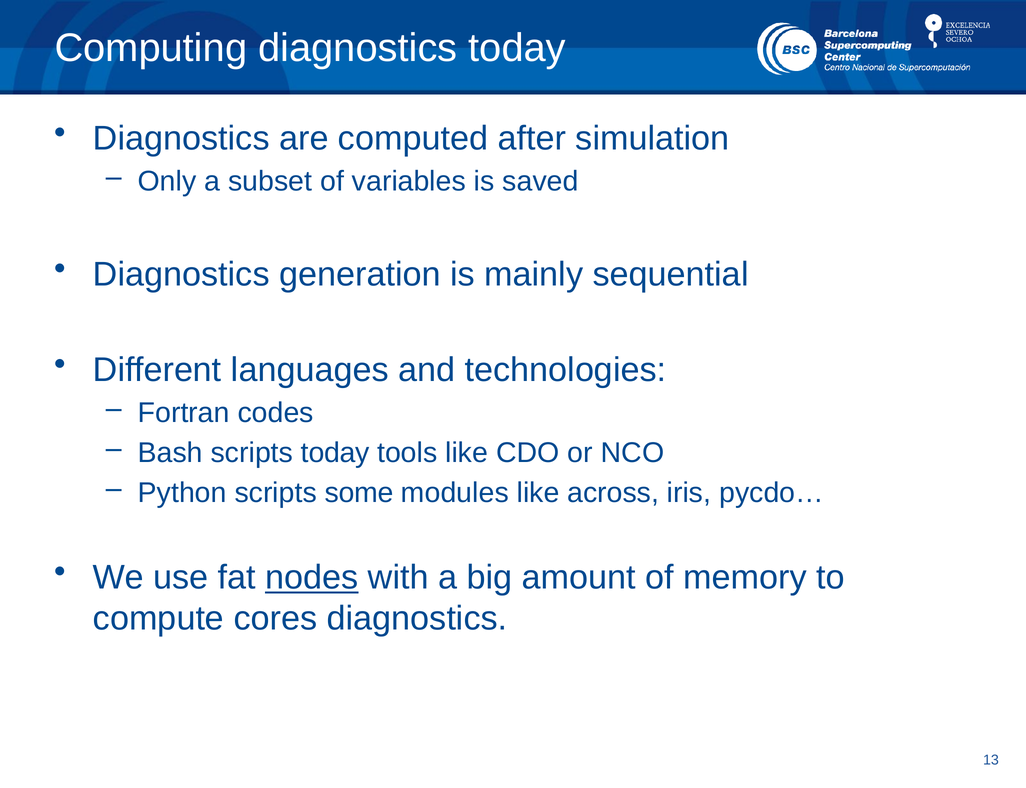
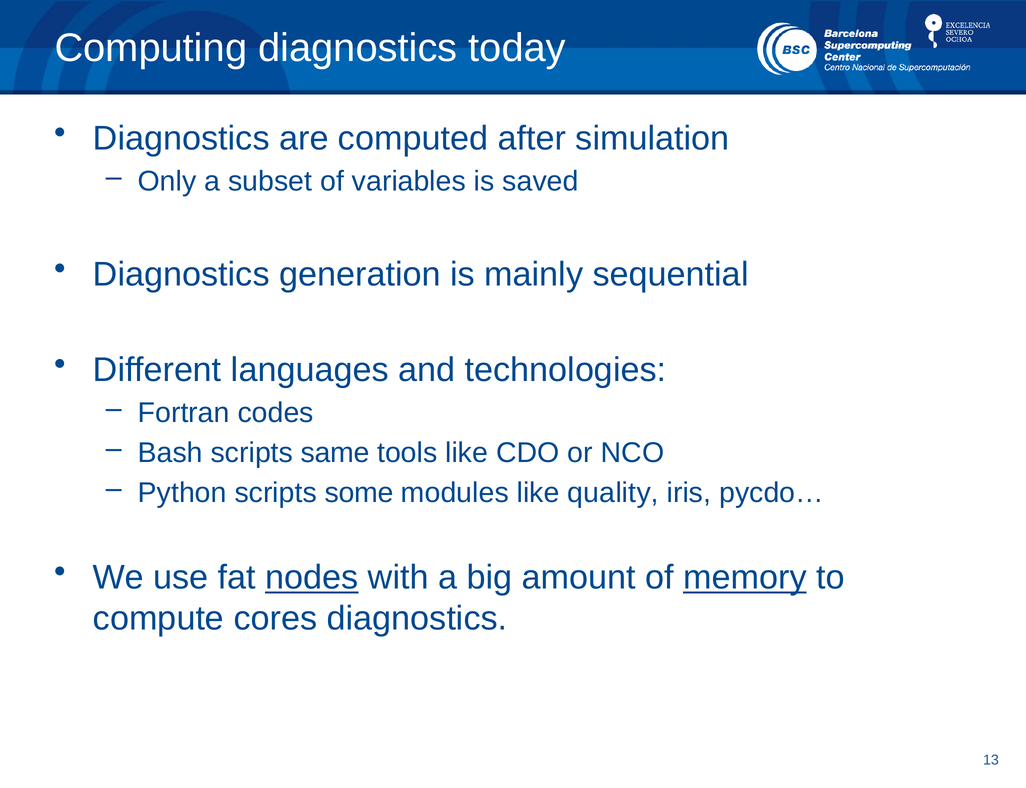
scripts today: today -> same
across: across -> quality
memory underline: none -> present
